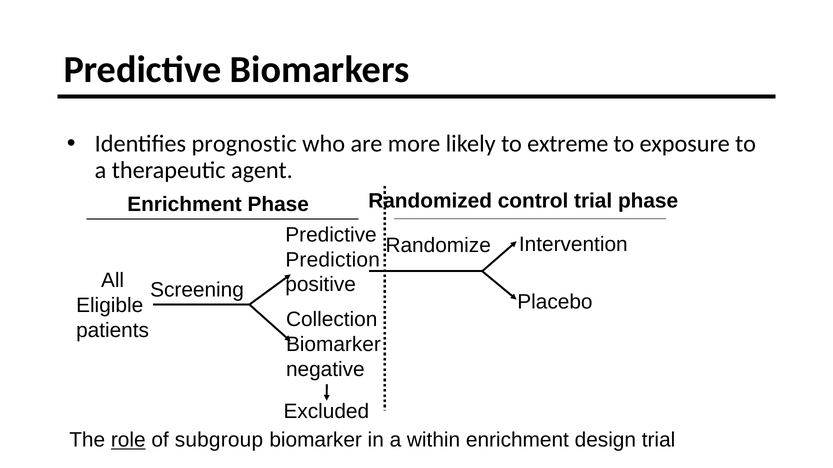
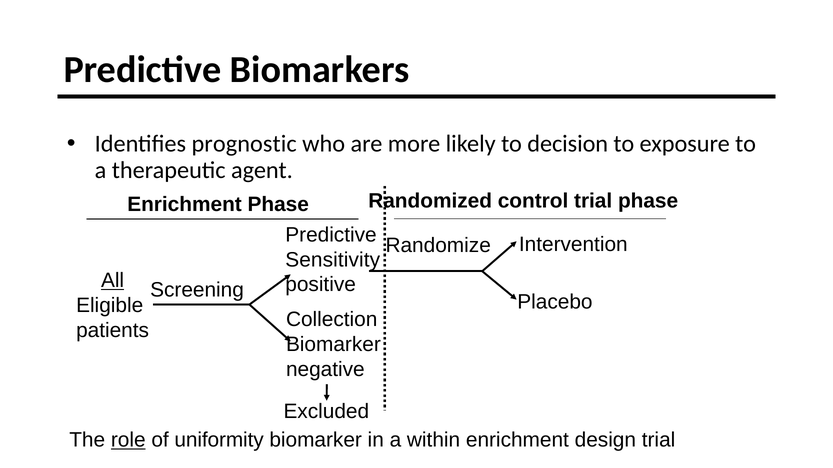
extreme: extreme -> decision
Prediction: Prediction -> Sensitivity
All underline: none -> present
subgroup: subgroup -> uniformity
